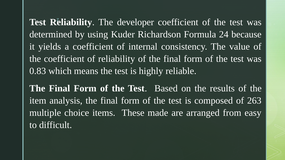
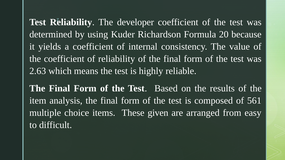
24: 24 -> 20
0.83: 0.83 -> 2.63
263: 263 -> 561
made: made -> given
